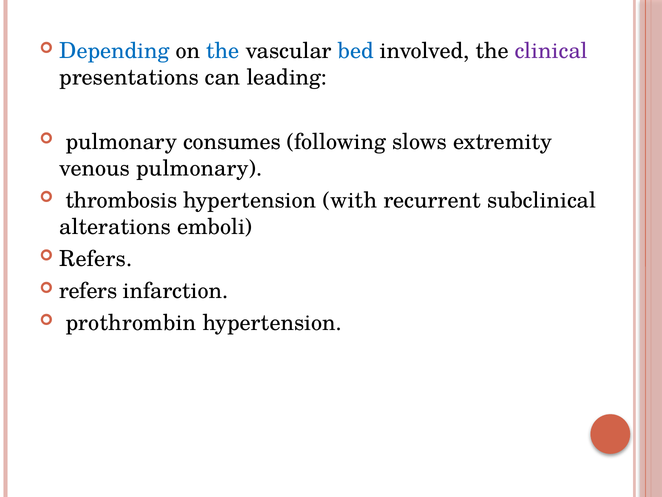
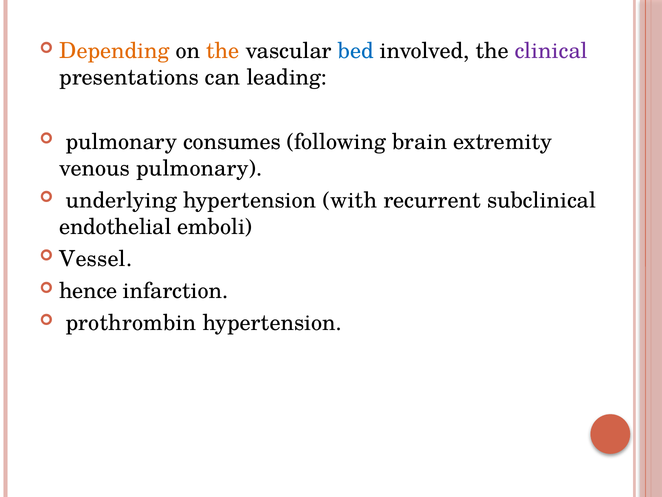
Depending colour: blue -> orange
the at (223, 51) colour: blue -> orange
slows: slows -> brain
thrombosis: thrombosis -> underlying
alterations: alterations -> endothelial
Refers at (96, 259): Refers -> Vessel
refers at (88, 291): refers -> hence
